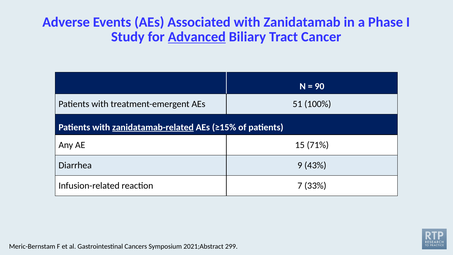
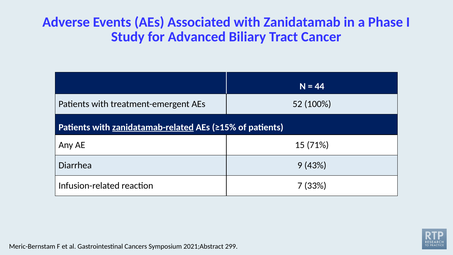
Advanced underline: present -> none
90: 90 -> 44
51: 51 -> 52
